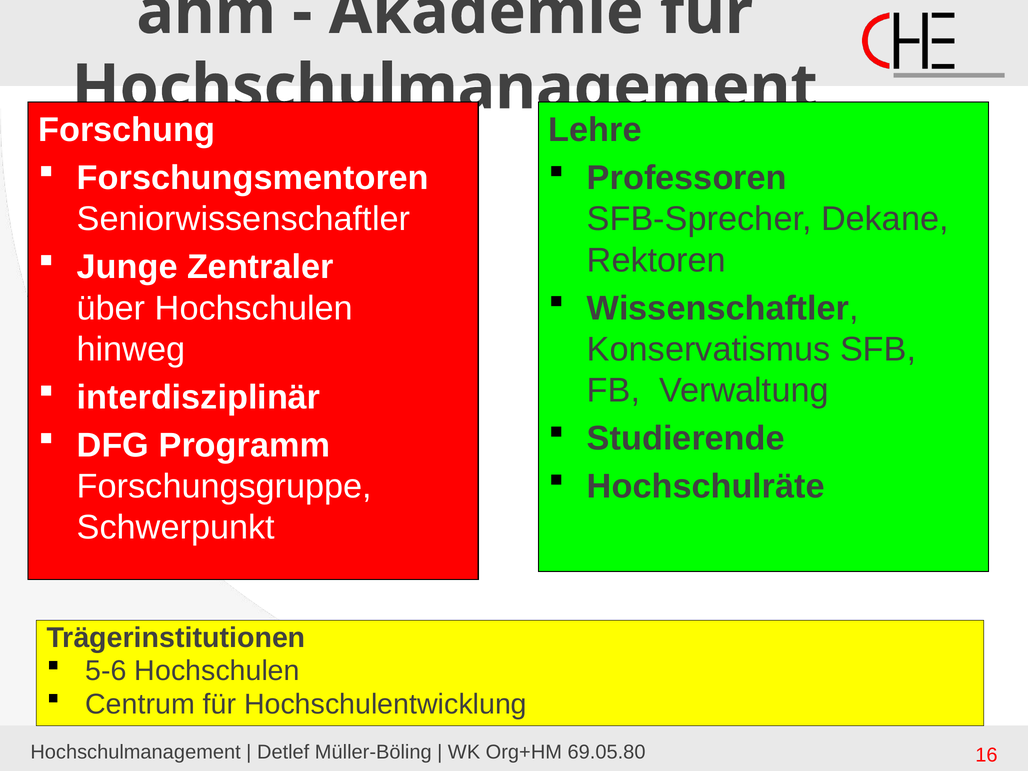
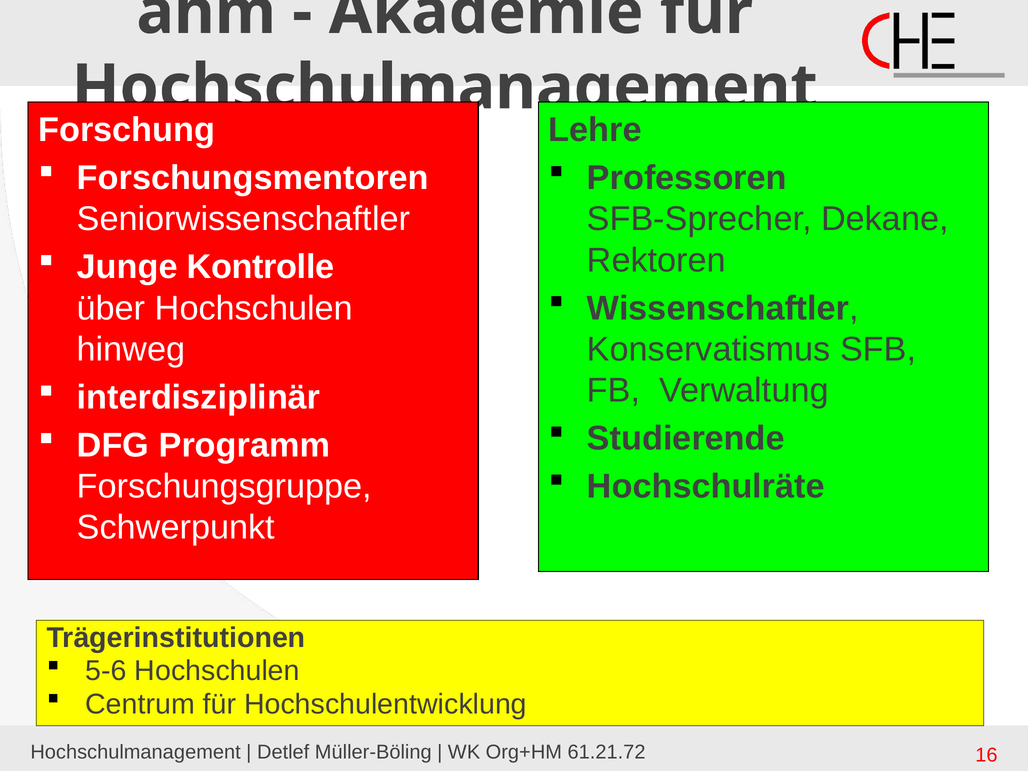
Zentraler: Zentraler -> Kontrolle
69.05.80: 69.05.80 -> 61.21.72
